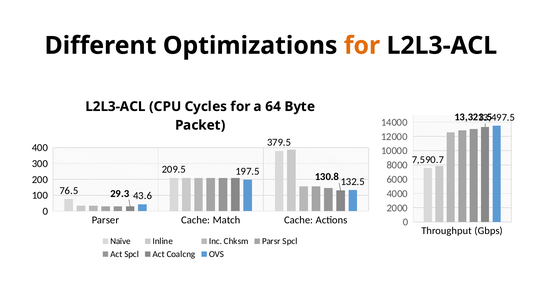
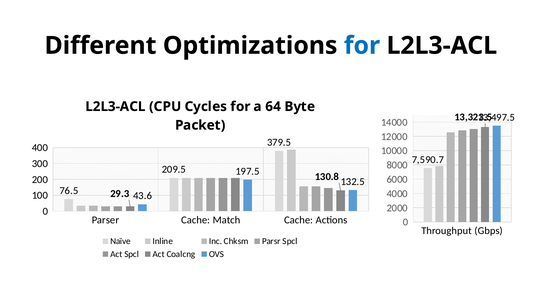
for at (362, 46) colour: orange -> blue
